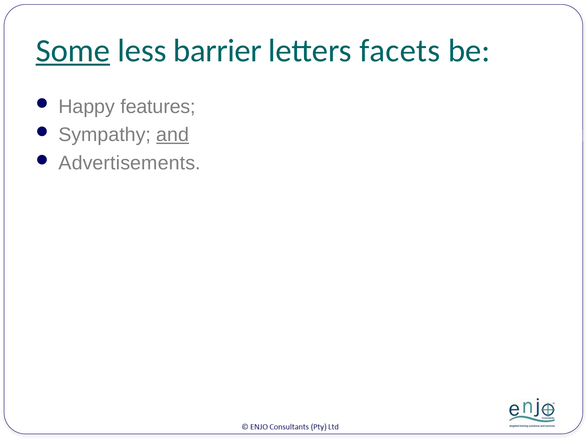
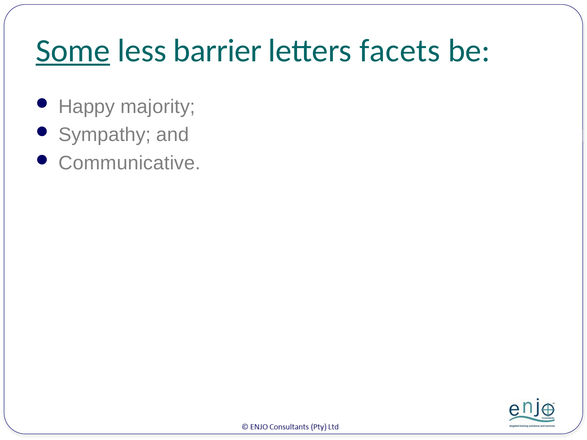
features: features -> majority
and underline: present -> none
Advertisements: Advertisements -> Communicative
